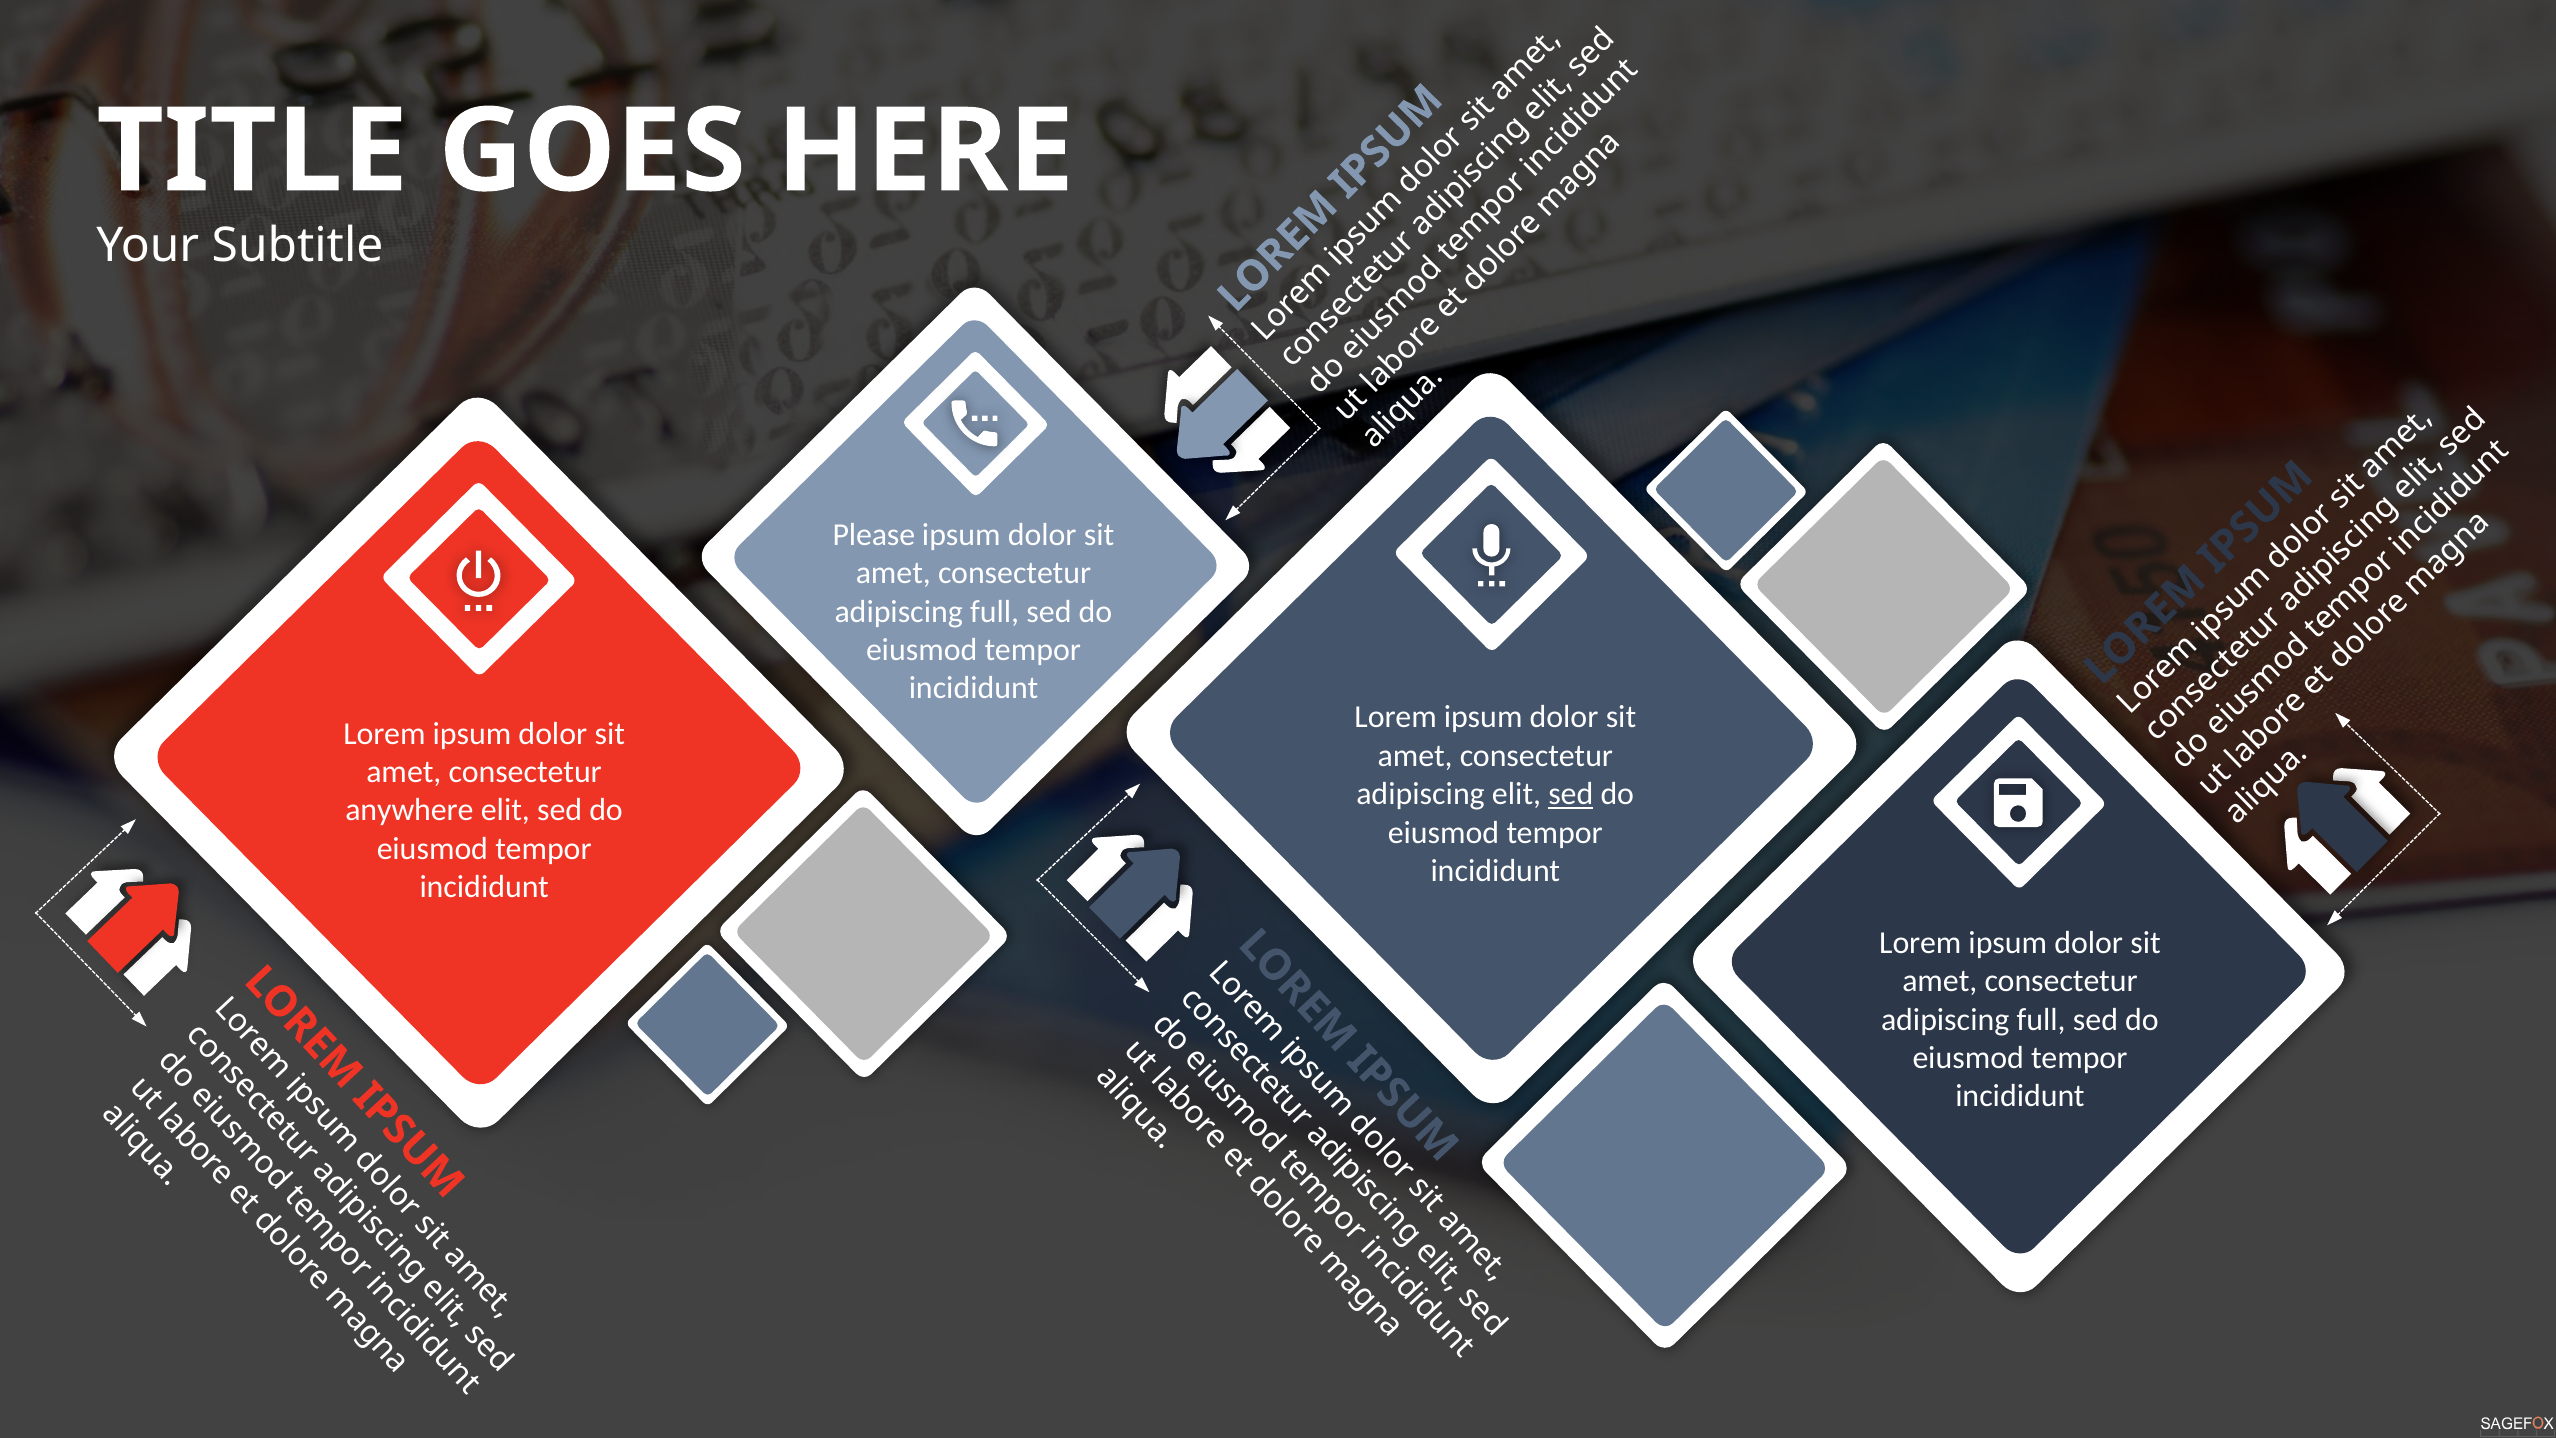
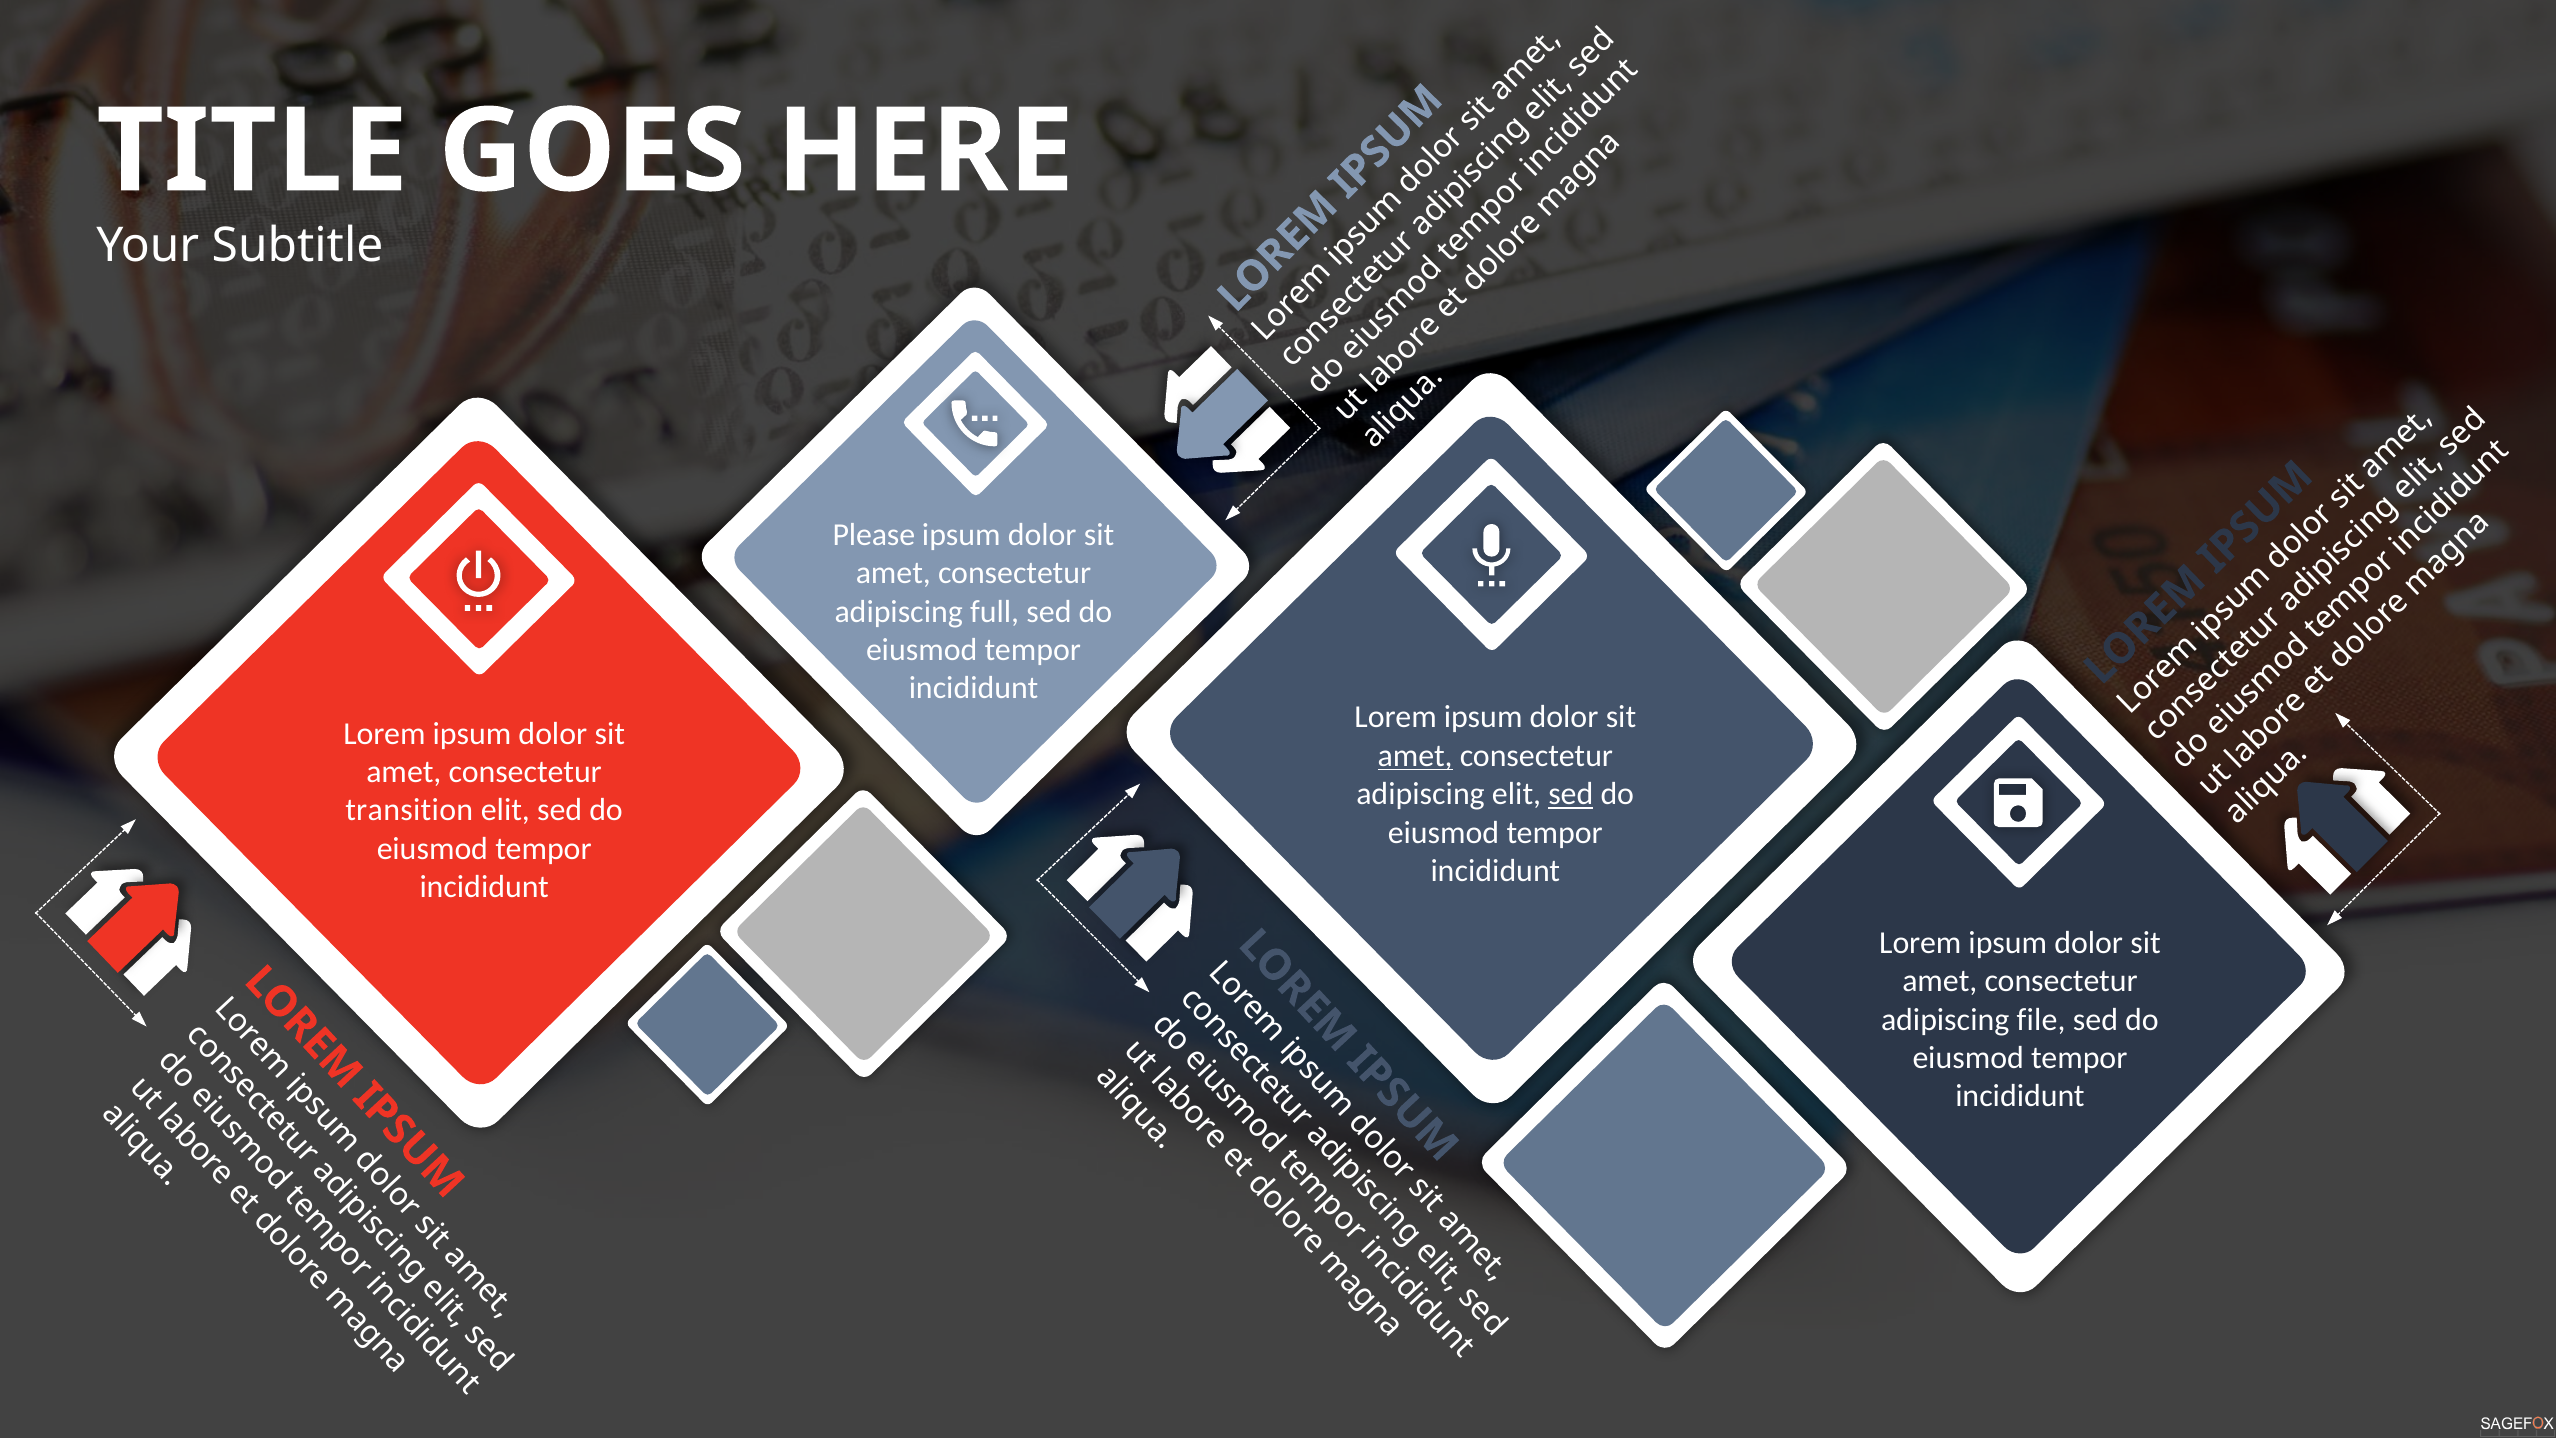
amet at (1415, 756) underline: none -> present
anywhere: anywhere -> transition
full at (2041, 1020): full -> file
